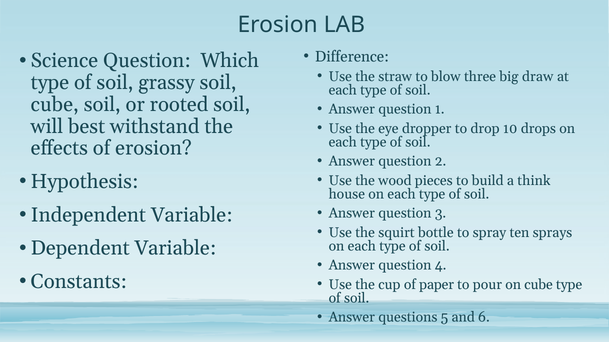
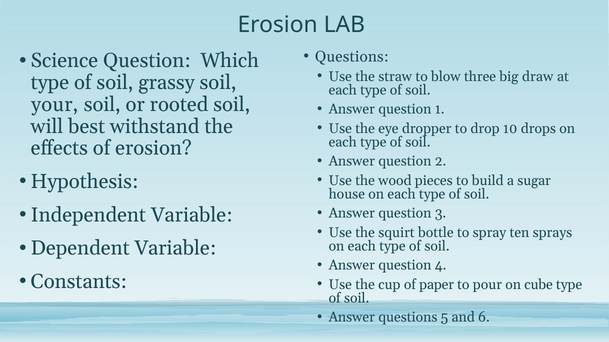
Difference at (352, 57): Difference -> Questions
cube at (55, 105): cube -> your
think: think -> sugar
